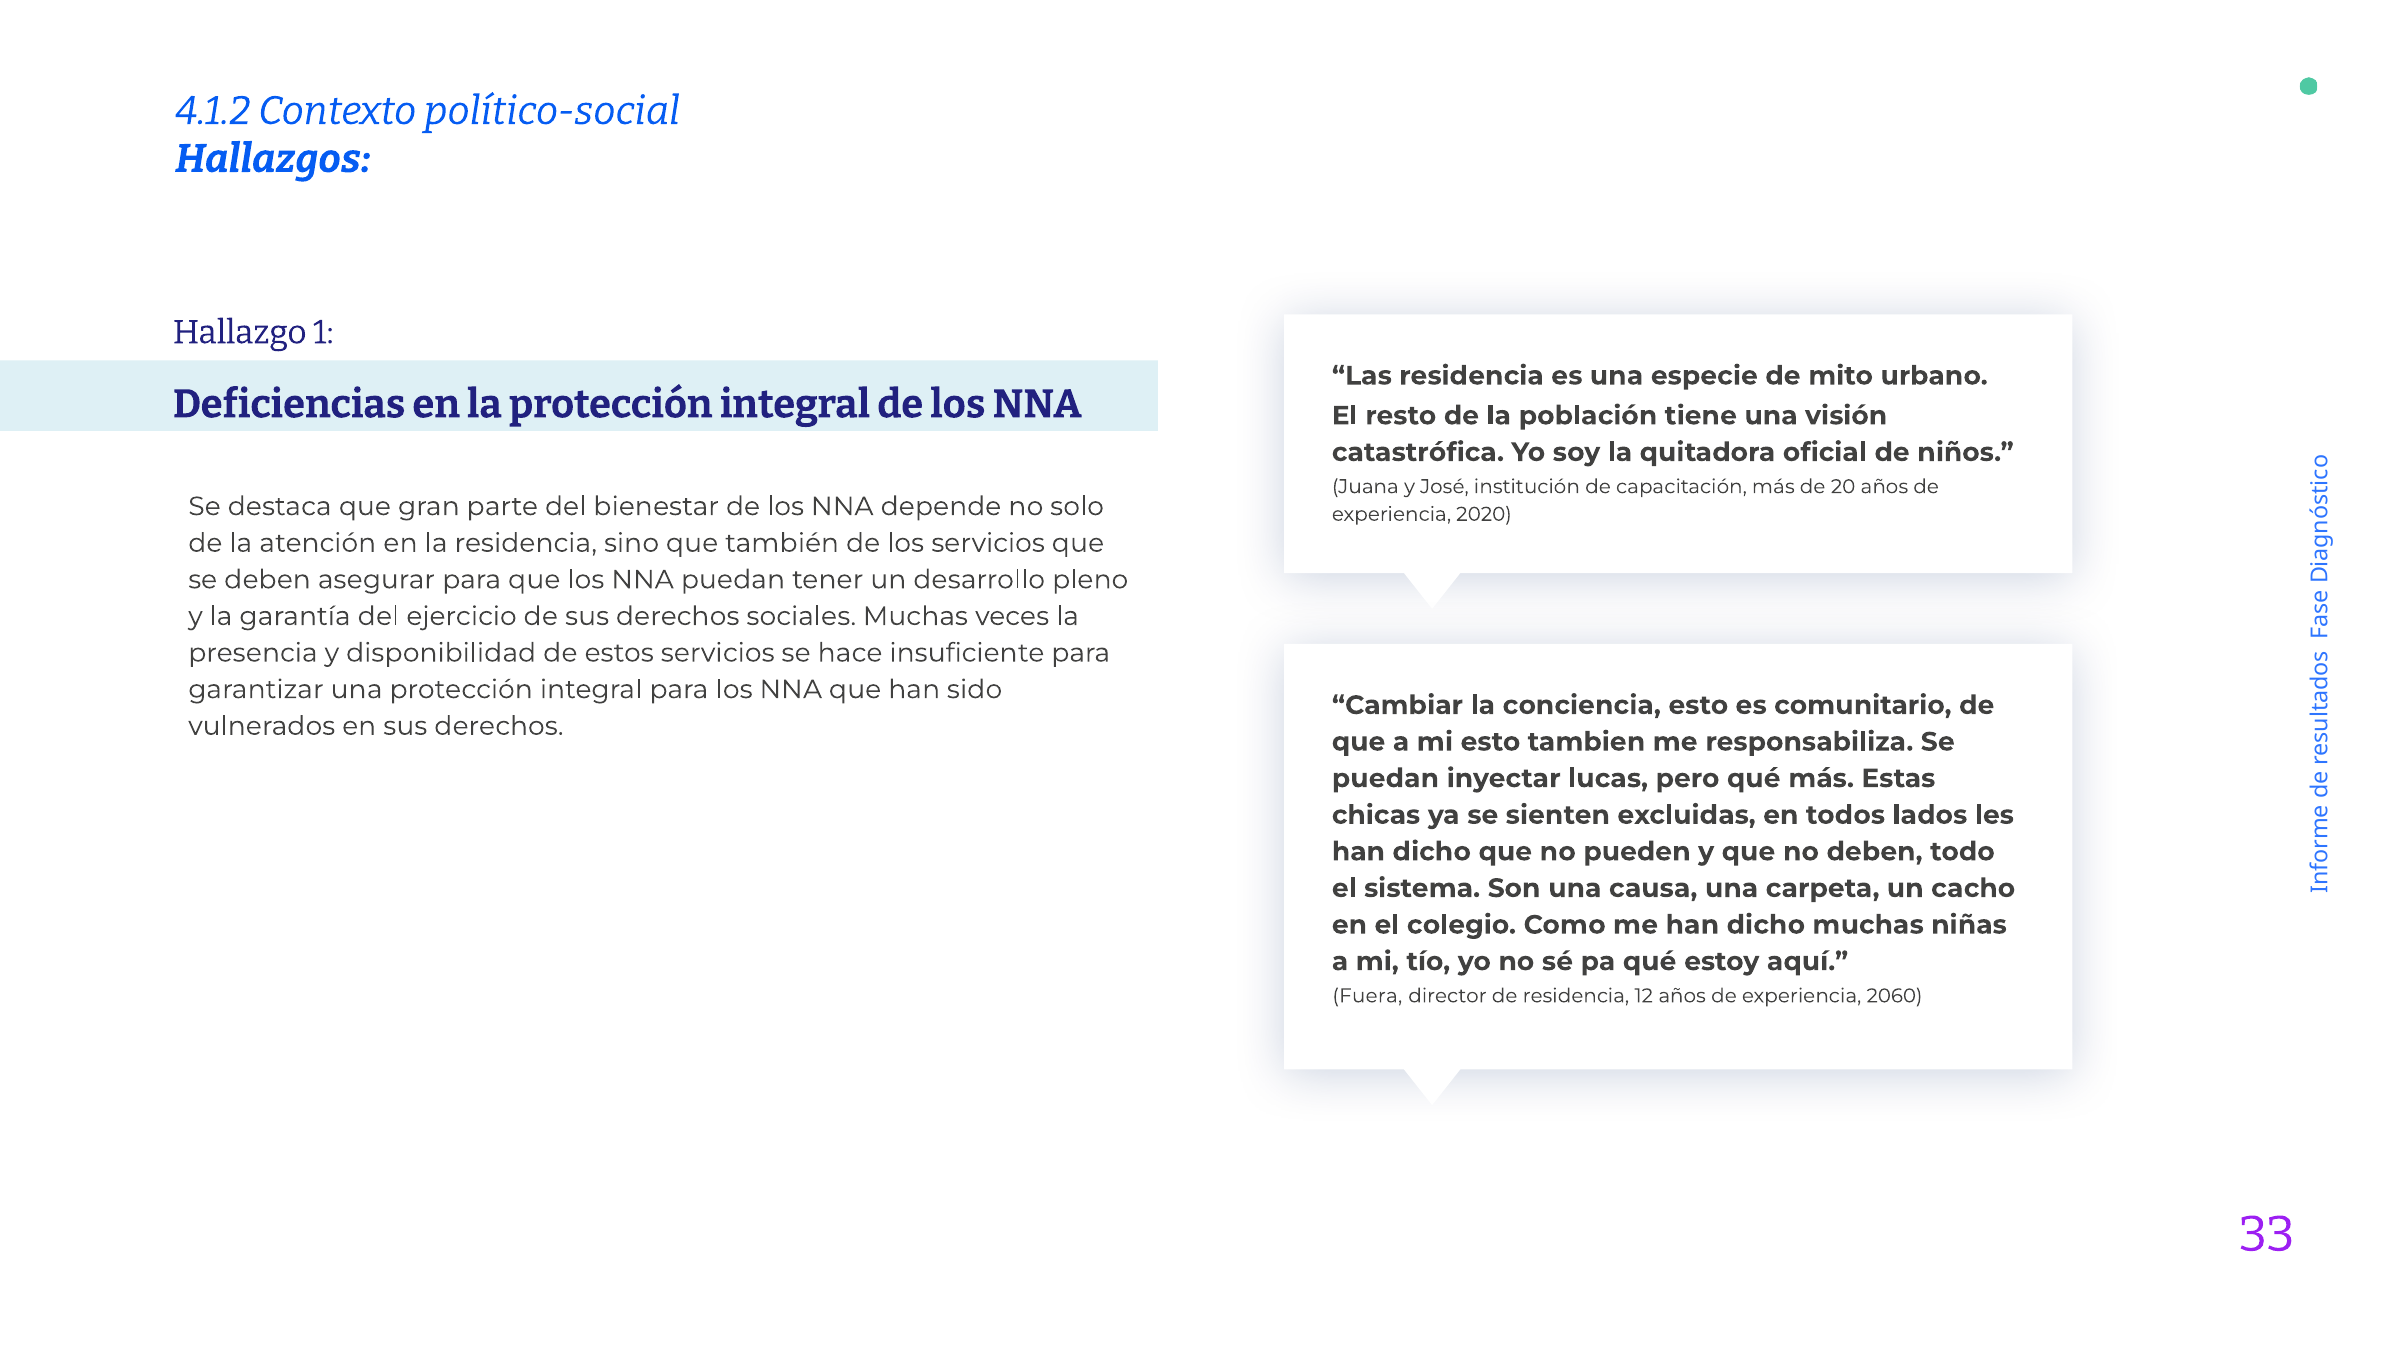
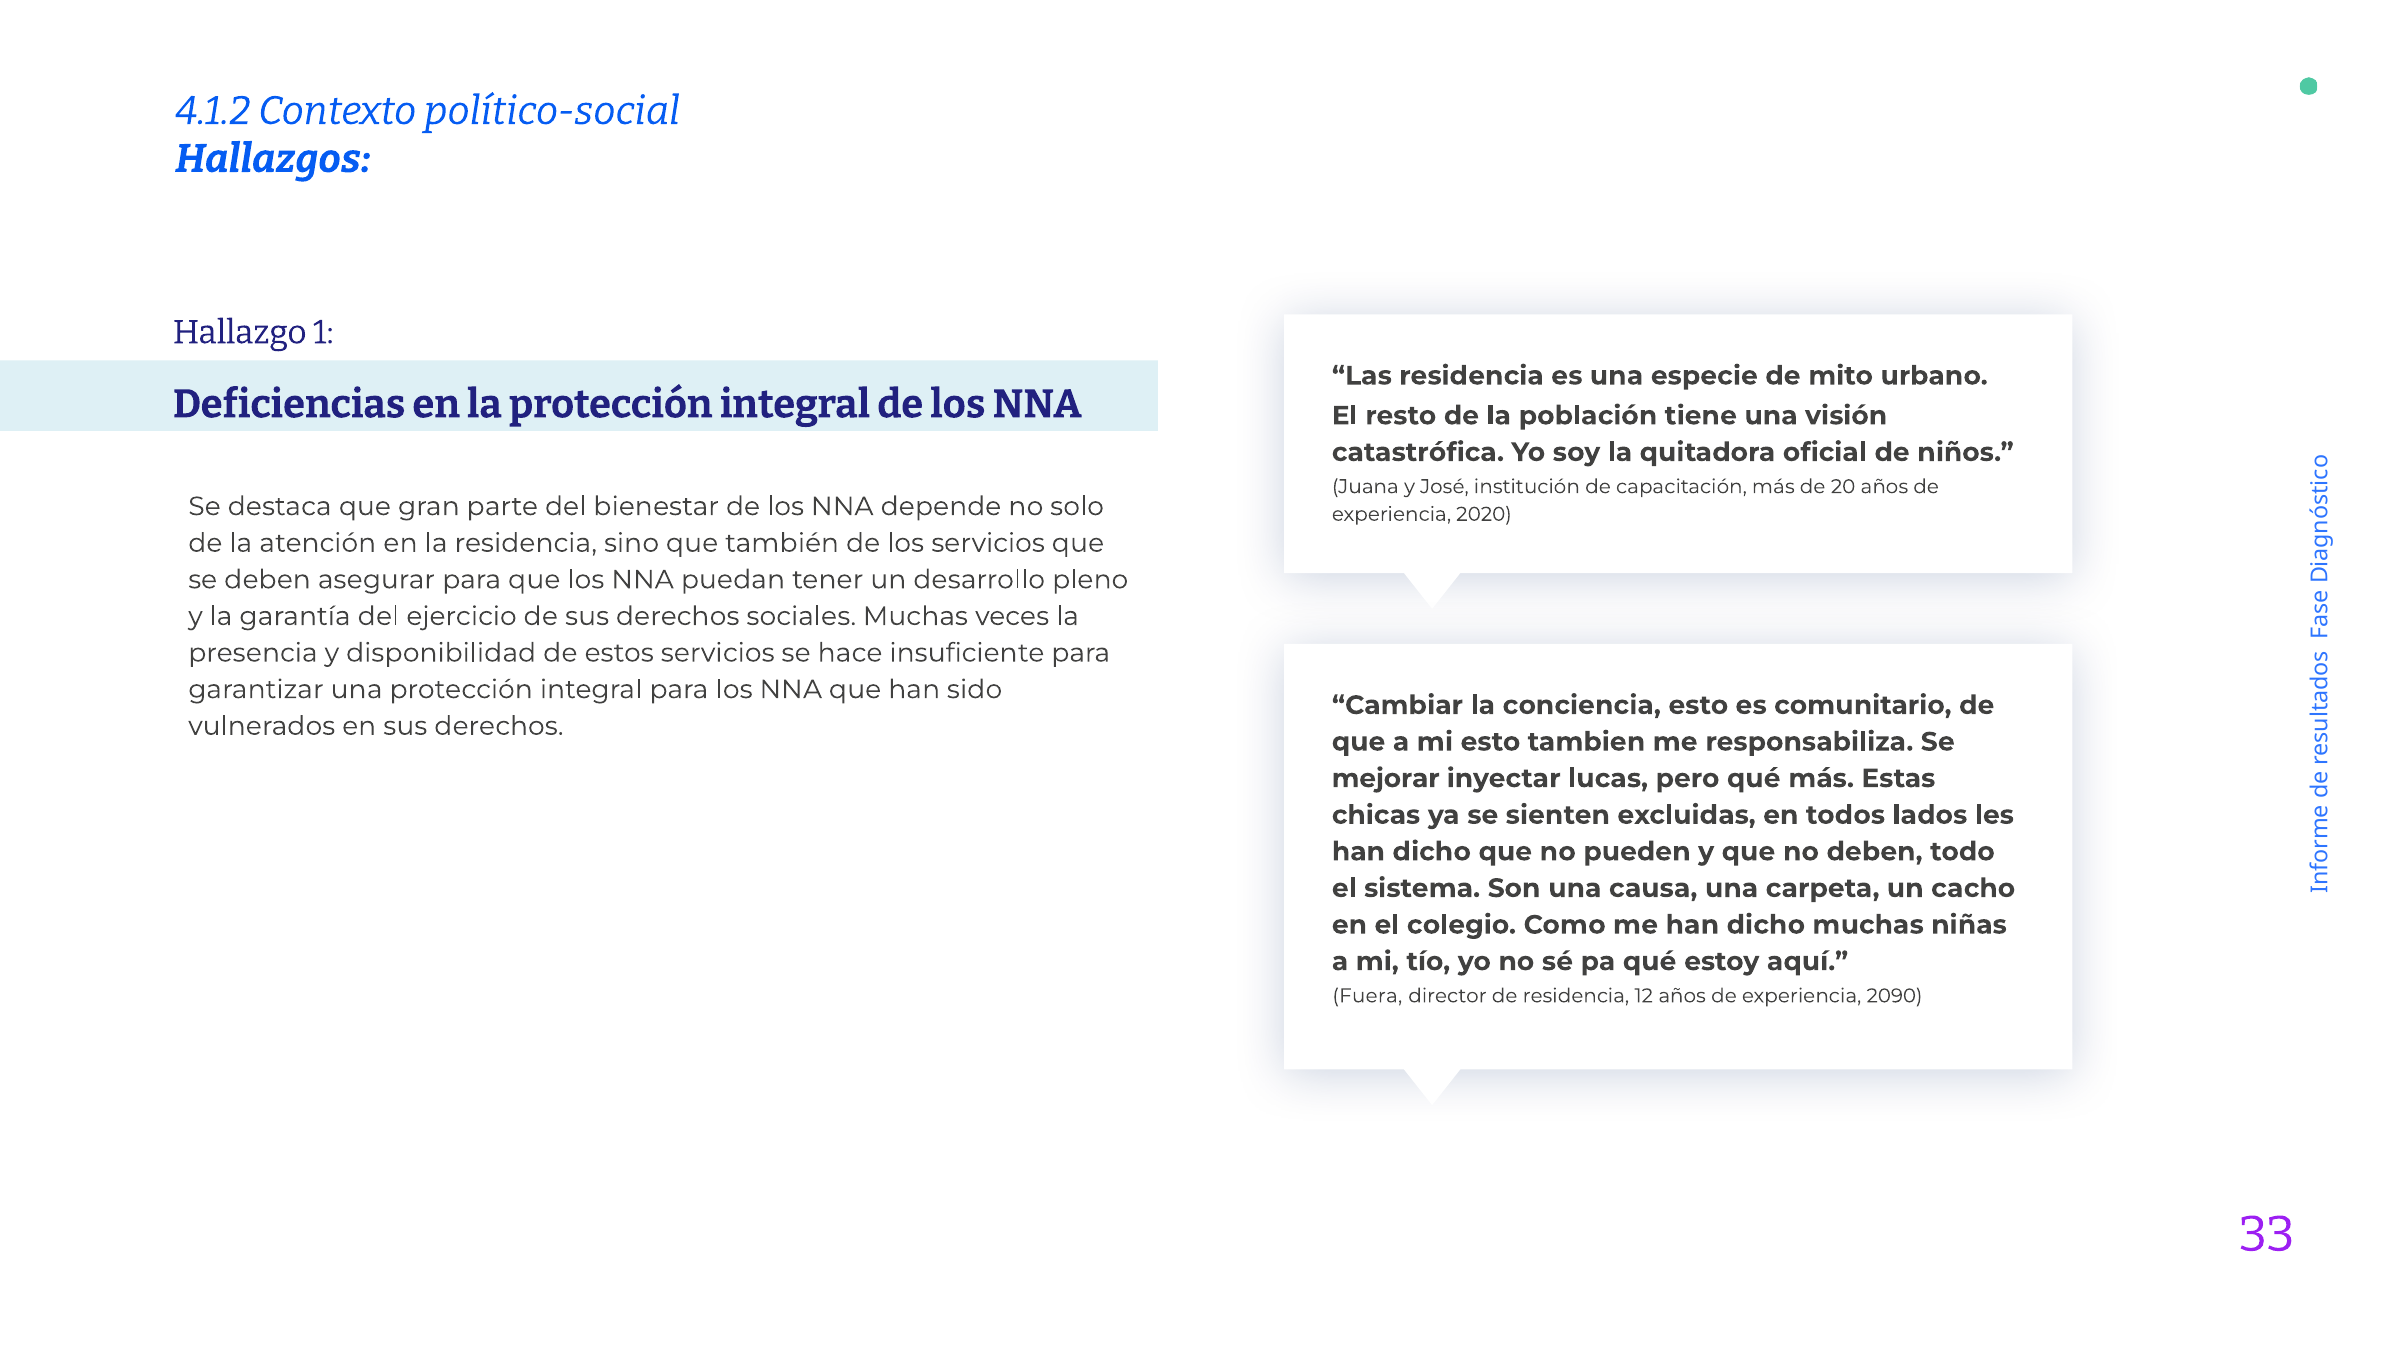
puedan at (1385, 778): puedan -> mejorar
2060: 2060 -> 2090
